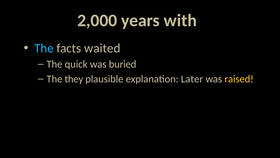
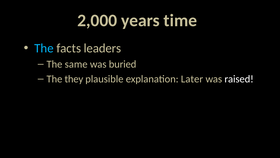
with: with -> time
waited: waited -> leaders
quick: quick -> same
raised colour: yellow -> white
